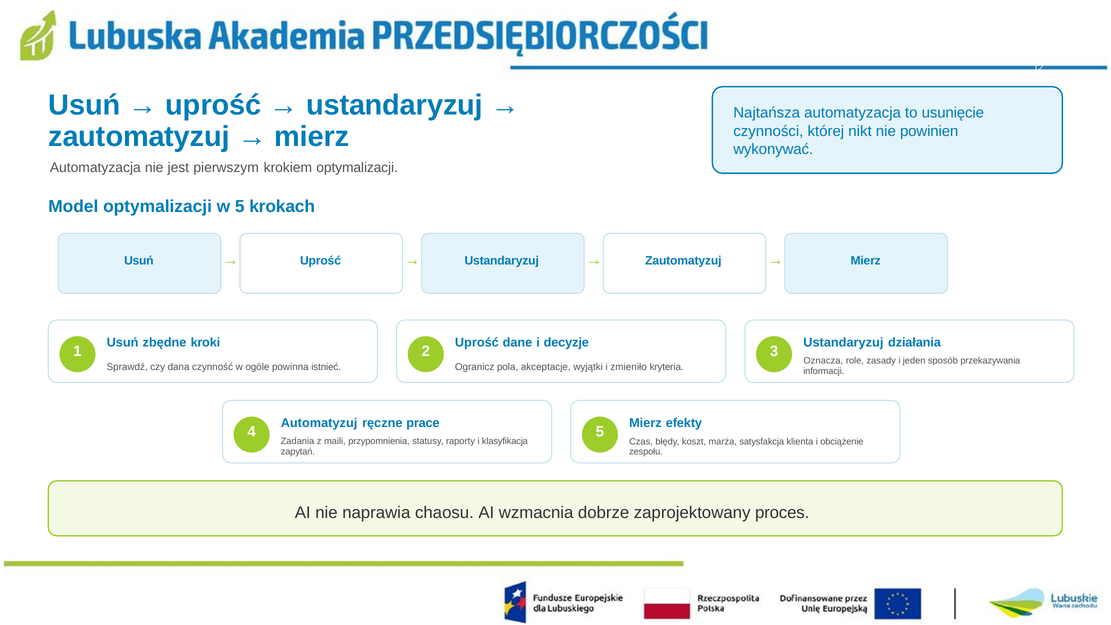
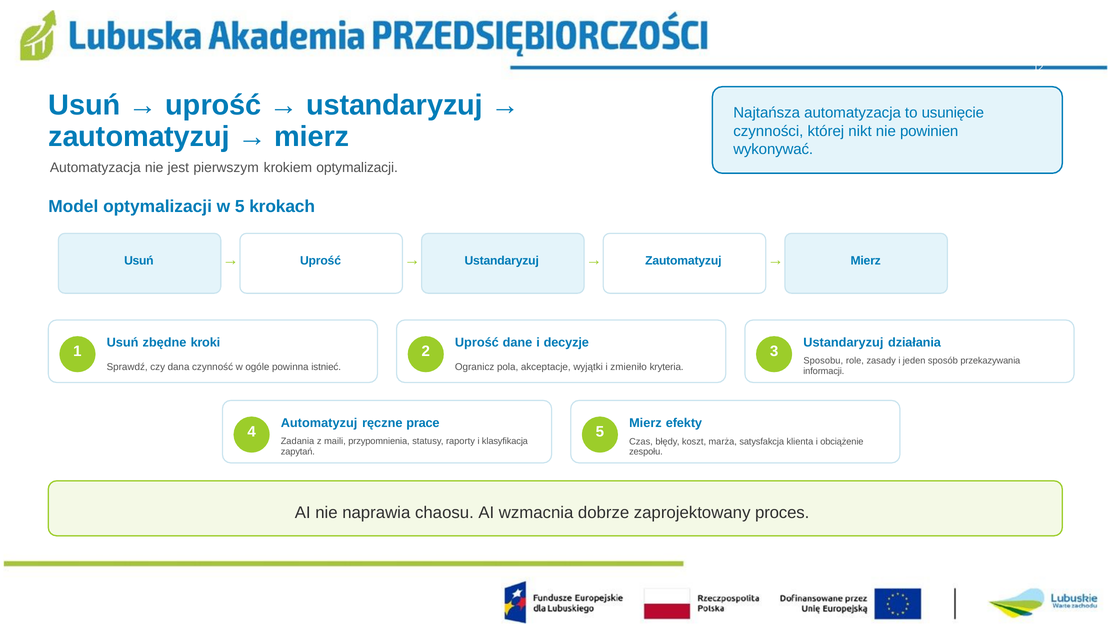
Oznacza: Oznacza -> Sposobu
